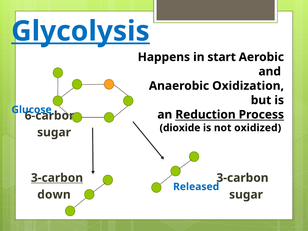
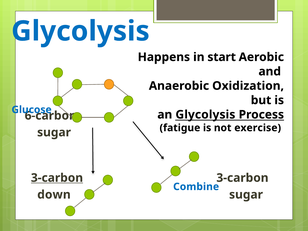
Glycolysis at (80, 31) underline: present -> none
an Reduction: Reduction -> Glycolysis
dioxide: dioxide -> fatigue
oxidized: oxidized -> exercise
Released: Released -> Combine
